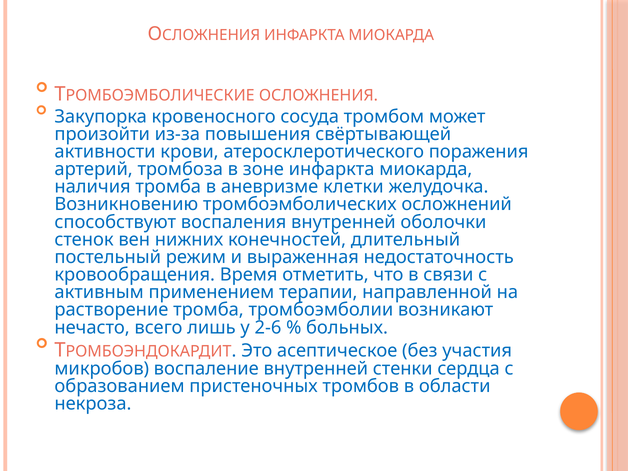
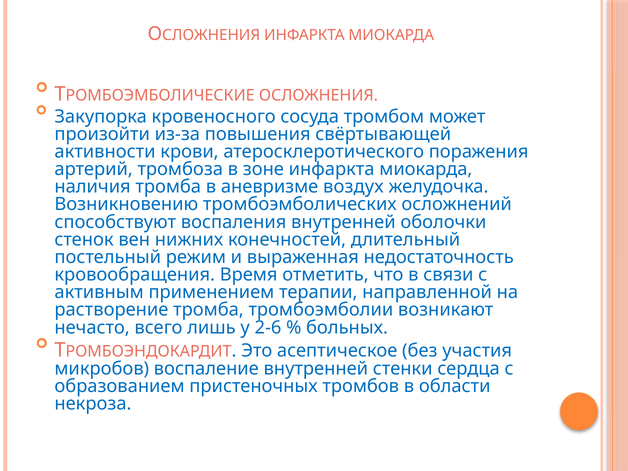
клетки: клетки -> воздух
